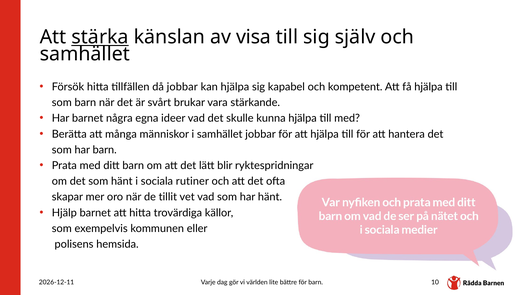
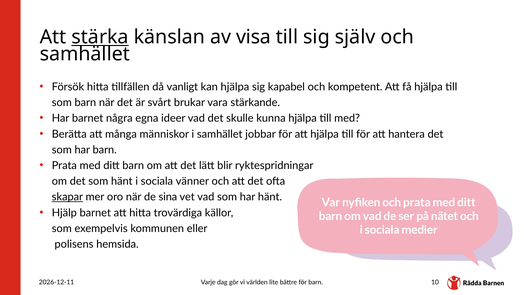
då jobbar: jobbar -> vanligt
rutiner: rutiner -> vänner
skapar underline: none -> present
tillit: tillit -> sina
